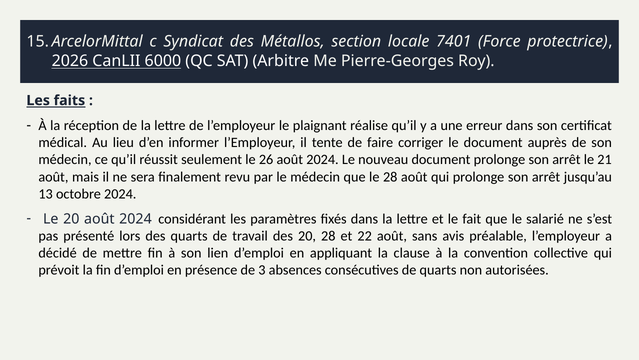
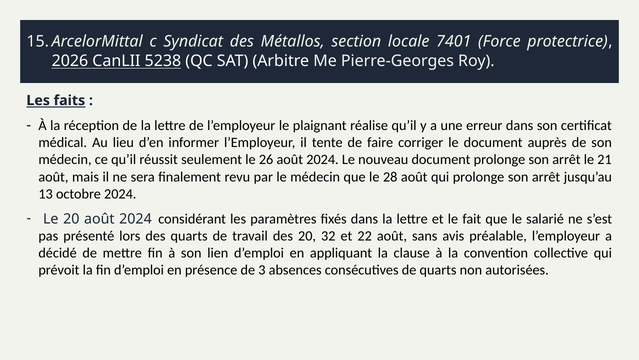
6000: 6000 -> 5238
20 28: 28 -> 32
